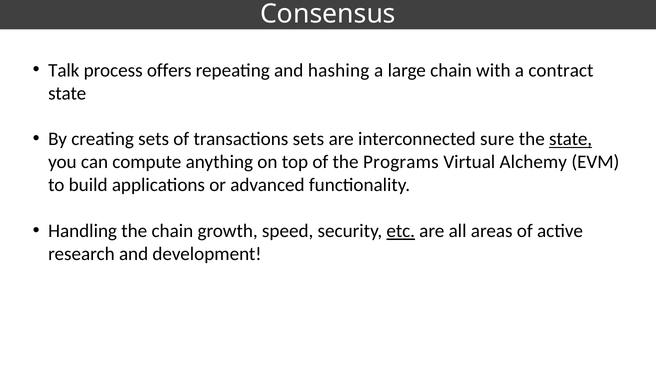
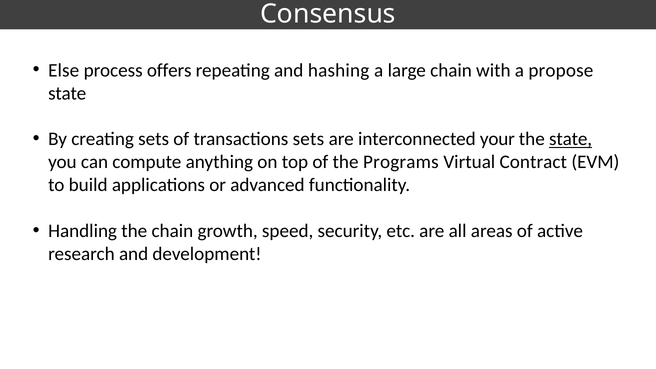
Talk: Talk -> Else
contract: contract -> propose
sure: sure -> your
Alchemy: Alchemy -> Contract
etc underline: present -> none
